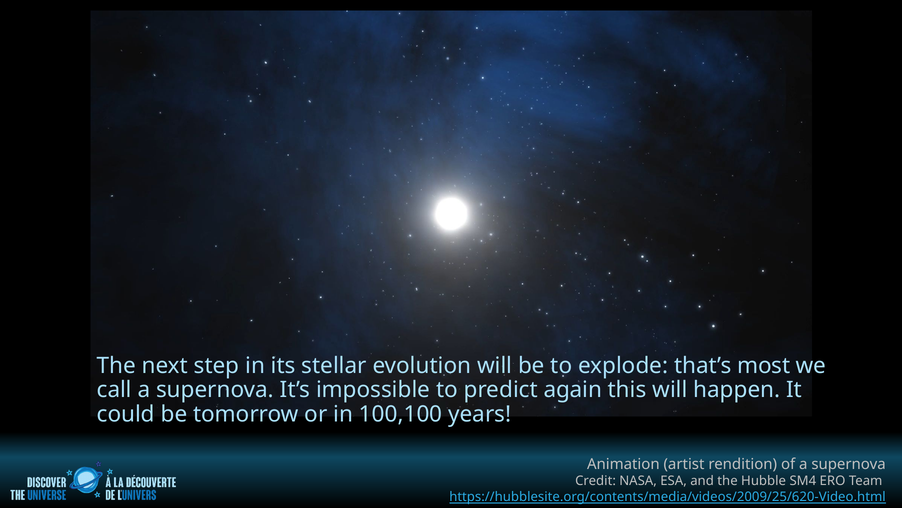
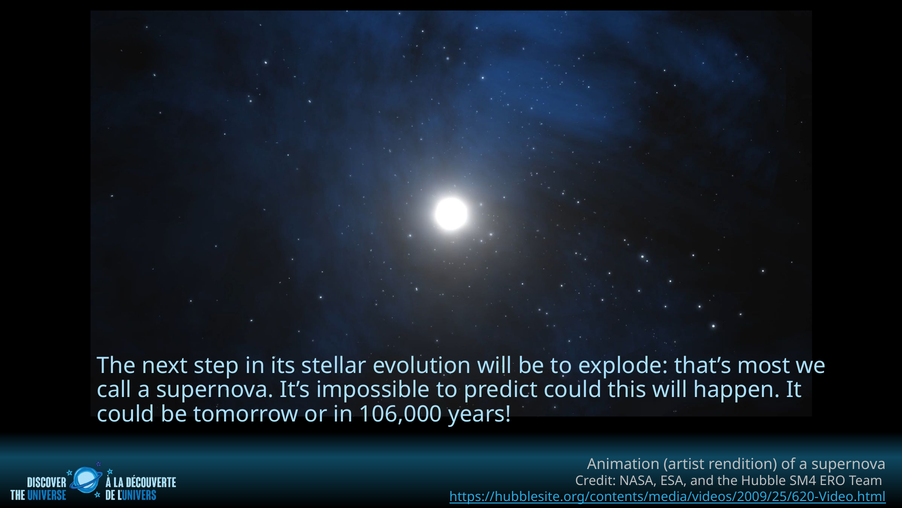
predict again: again -> could
100,100: 100,100 -> 106,000
